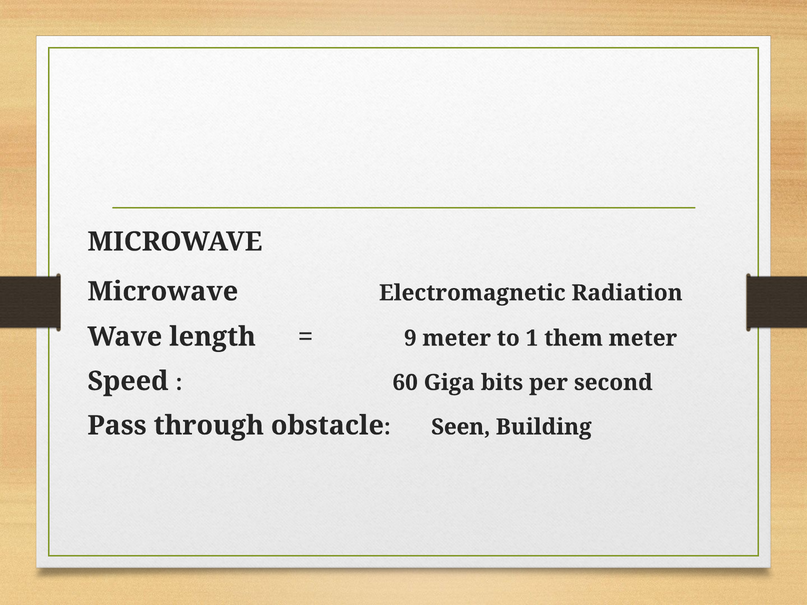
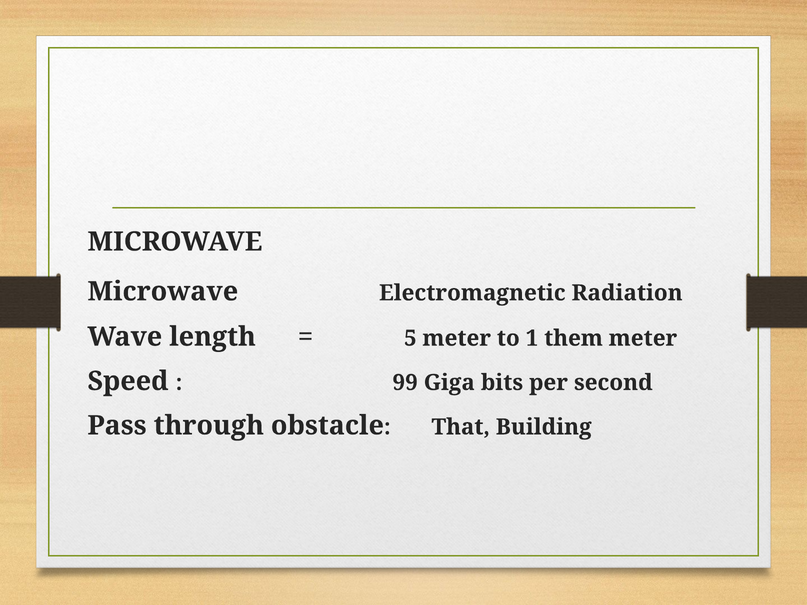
9: 9 -> 5
60: 60 -> 99
Seen: Seen -> That
